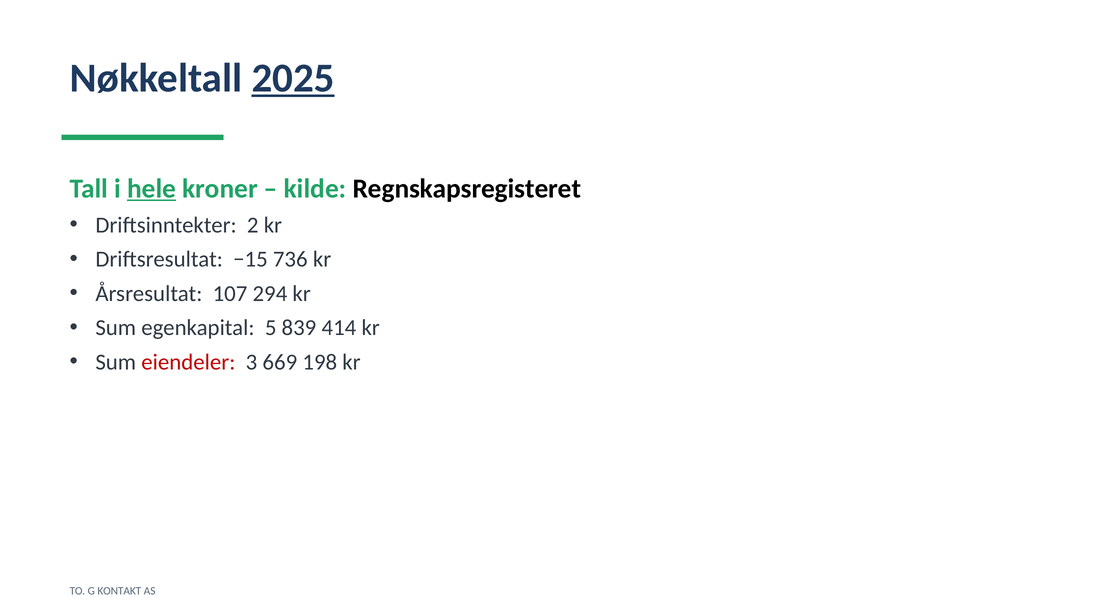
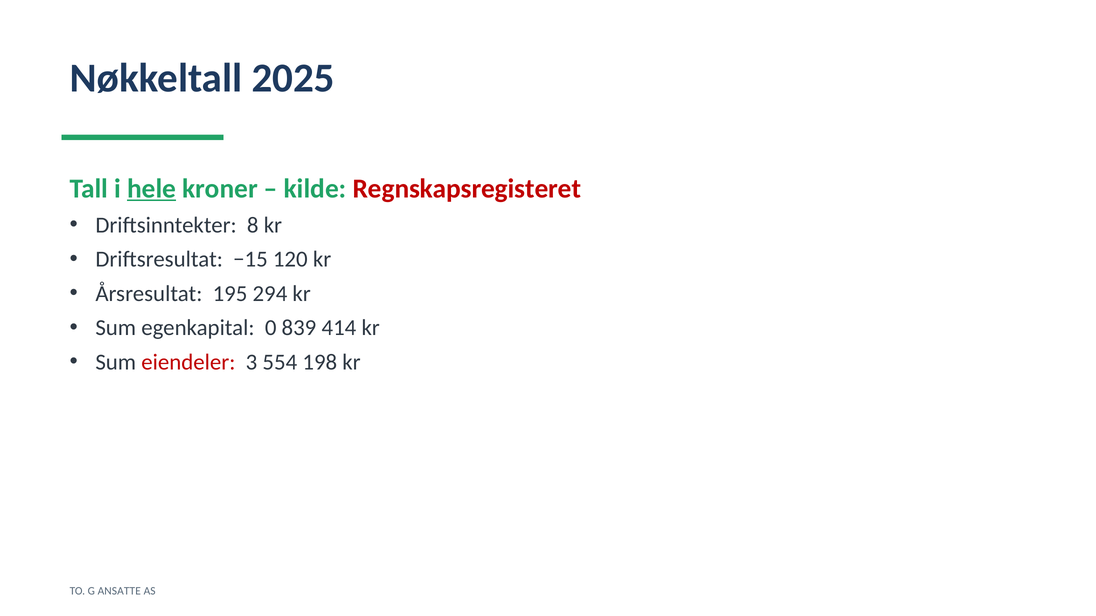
2025 underline: present -> none
Regnskapsregisteret colour: black -> red
2: 2 -> 8
736: 736 -> 120
107: 107 -> 195
5: 5 -> 0
669: 669 -> 554
KONTAKT: KONTAKT -> ANSATTE
